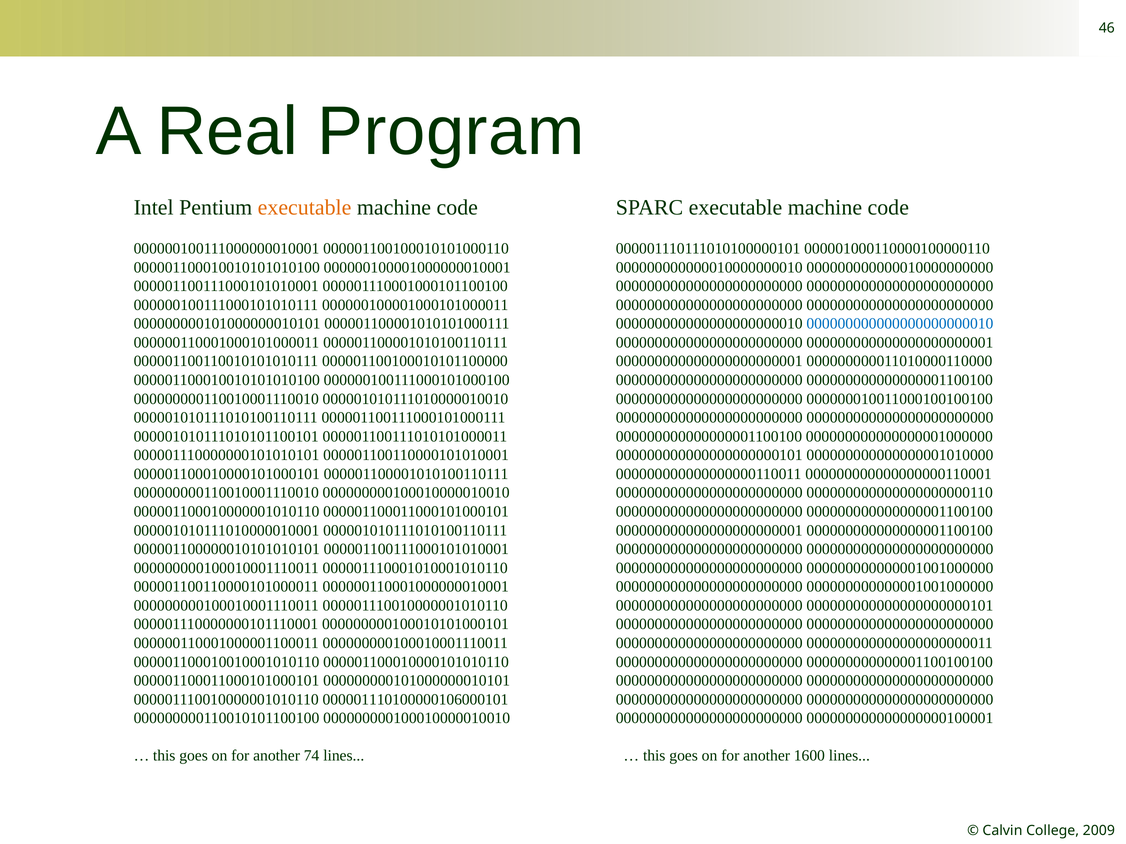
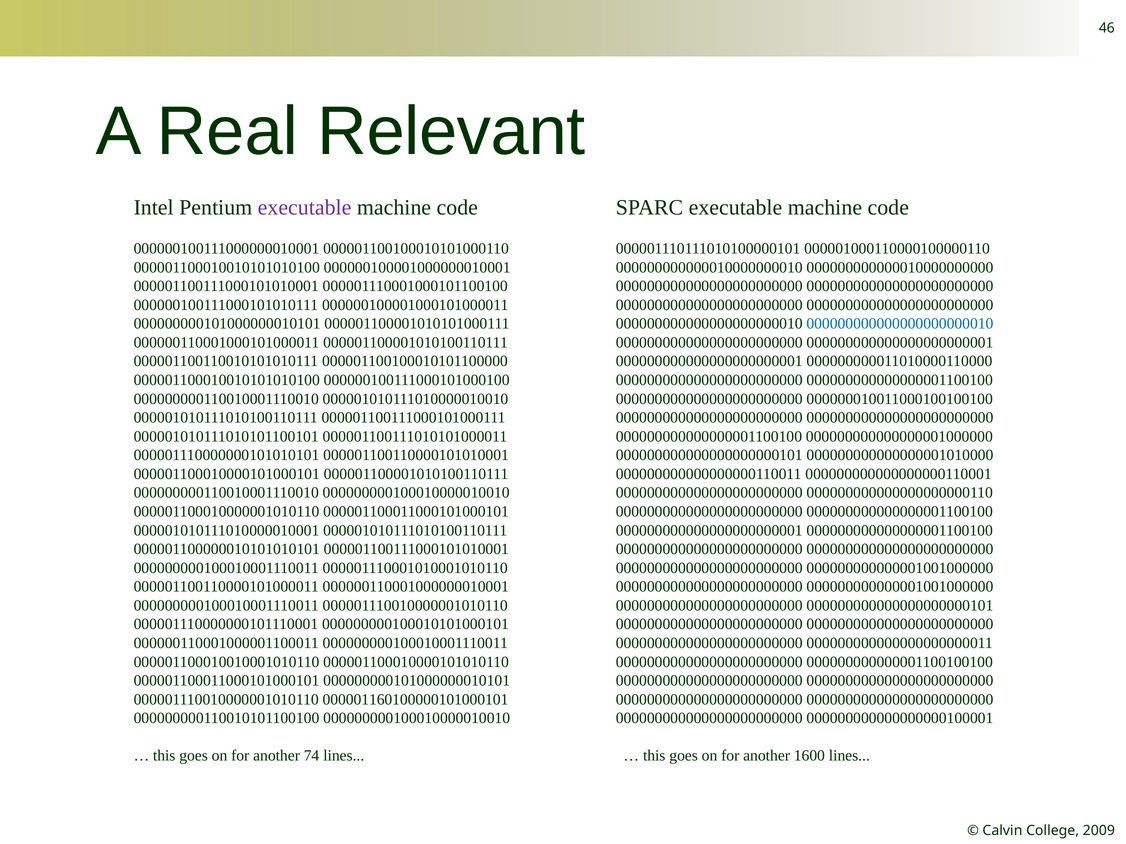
Program: Program -> Relevant
executable at (305, 208) colour: orange -> purple
000001110100000106000101: 000001110100000106000101 -> 000001160100000101000101
